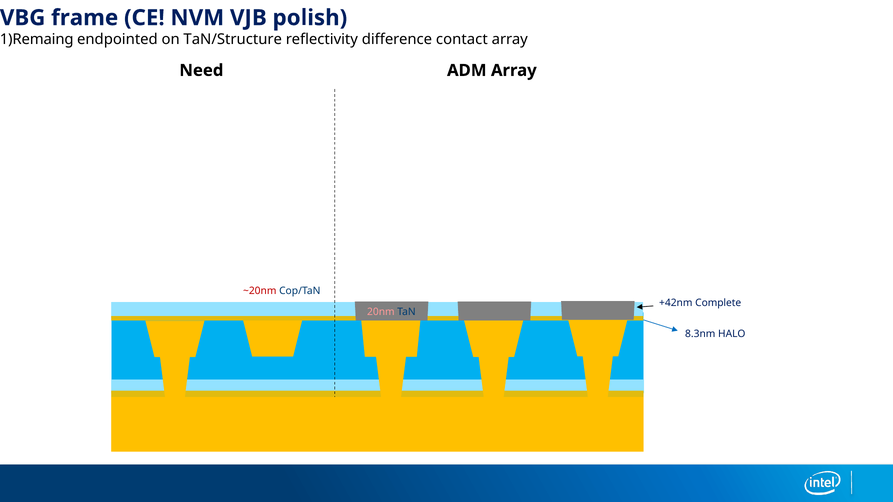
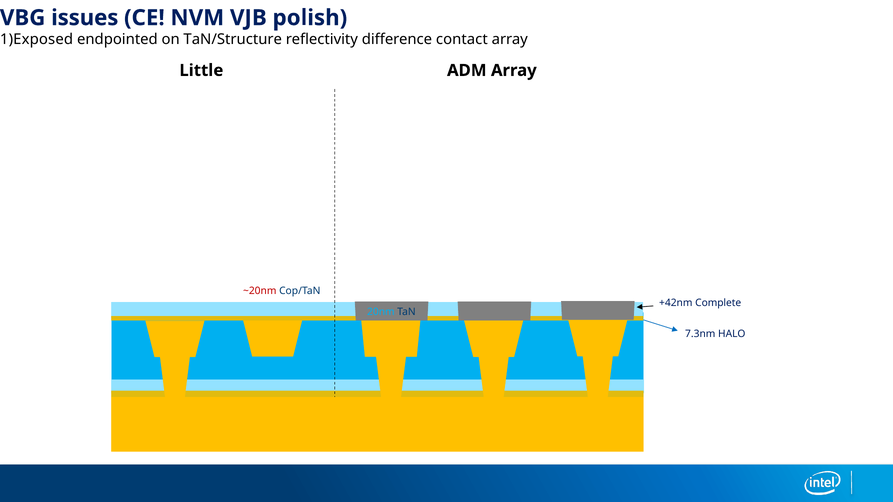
frame: frame -> issues
1)Remaing: 1)Remaing -> 1)Exposed
Need: Need -> Little
20nm colour: pink -> light blue
8.3nm: 8.3nm -> 7.3nm
